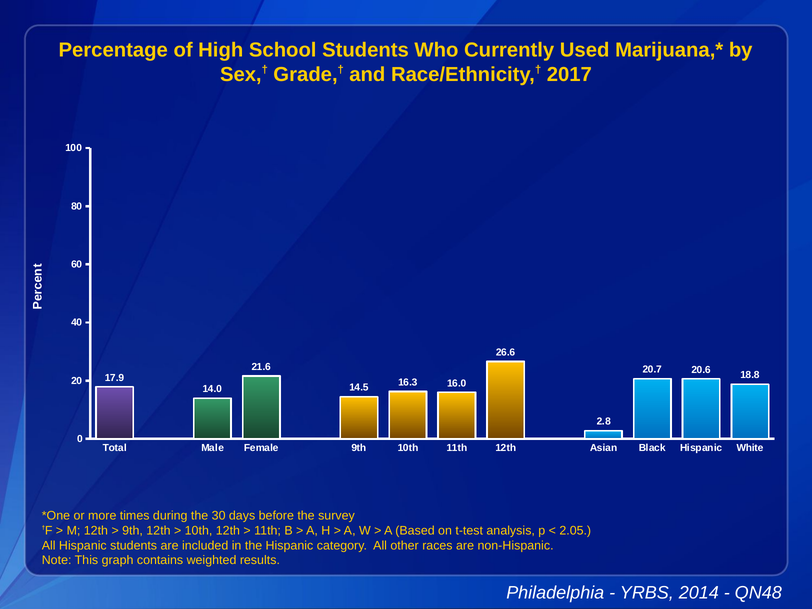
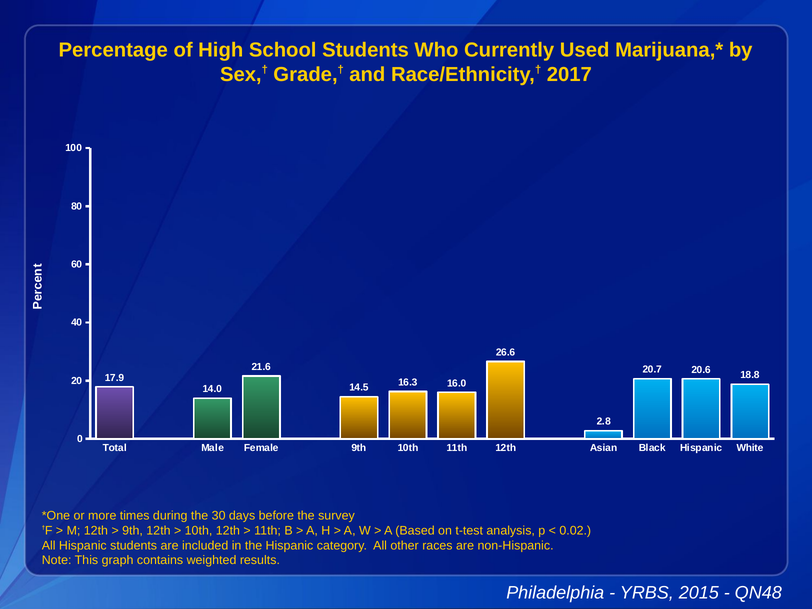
2.05: 2.05 -> 0.02
2014: 2014 -> 2015
